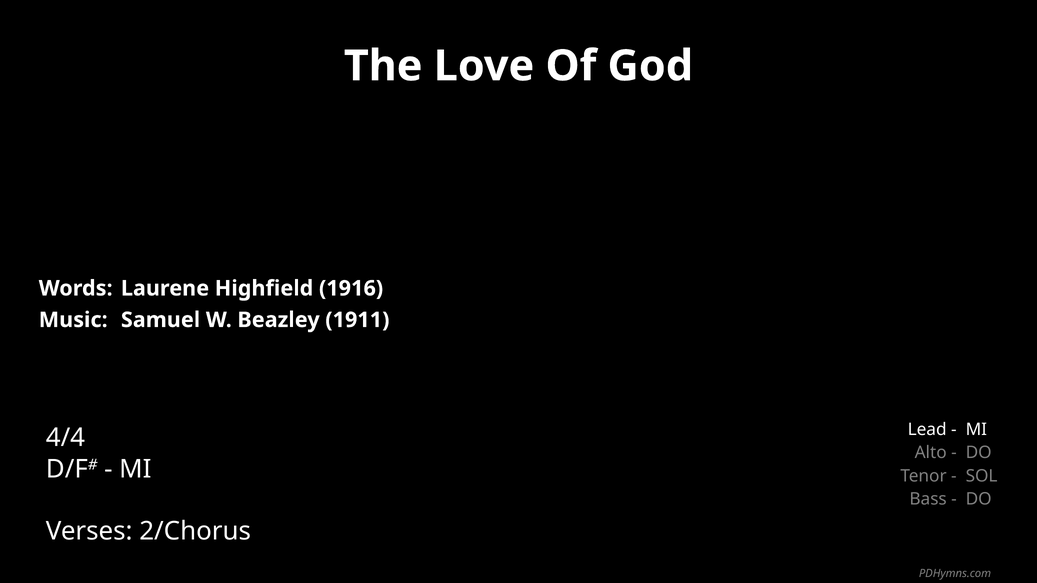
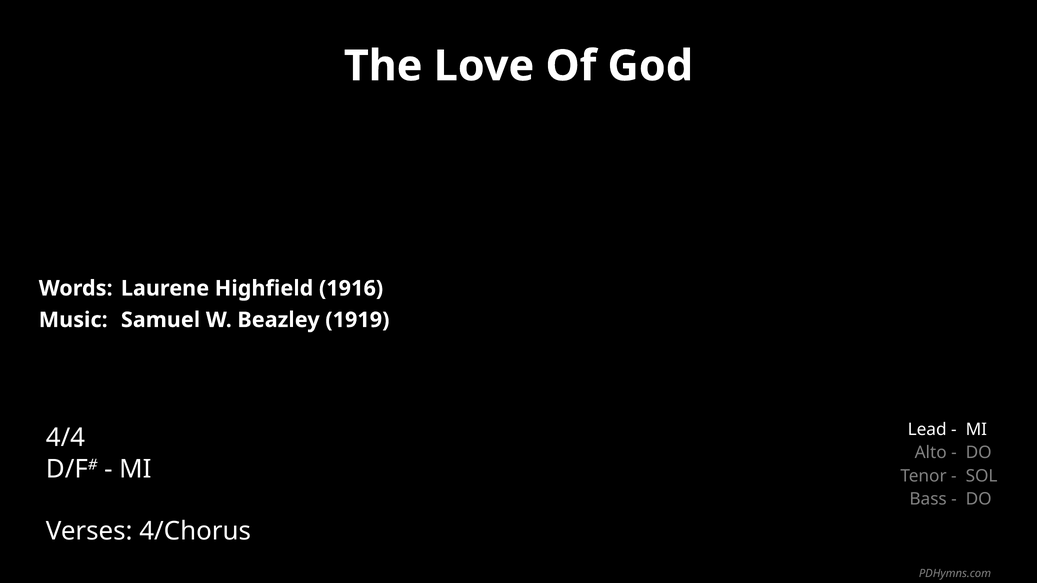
1911: 1911 -> 1919
2/Chorus: 2/Chorus -> 4/Chorus
